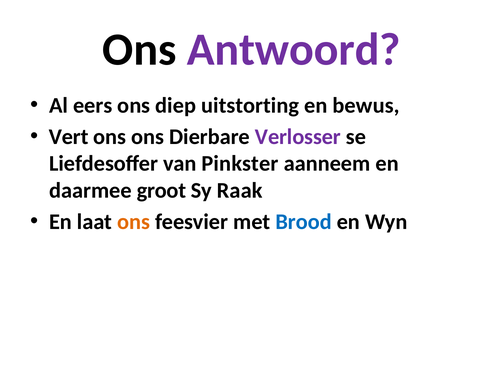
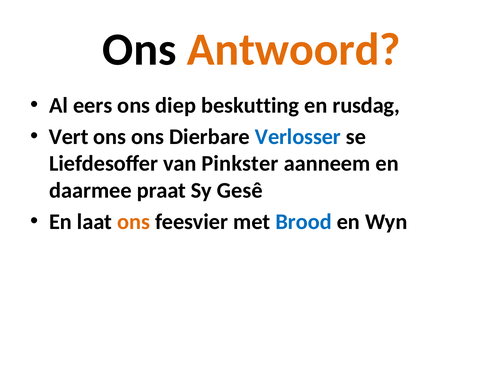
Antwoord colour: purple -> orange
uitstorting: uitstorting -> beskutting
bewus: bewus -> rusdag
Verlosser colour: purple -> blue
groot: groot -> praat
Raak: Raak -> Gesê
